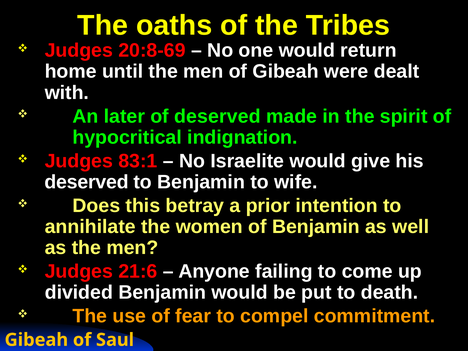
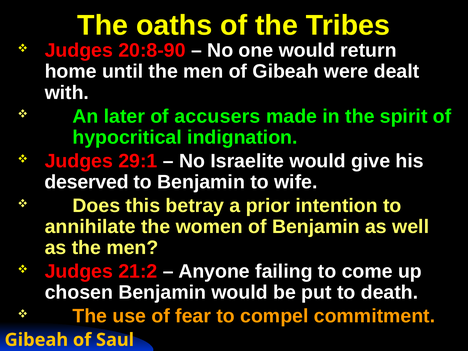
20:8-69: 20:8-69 -> 20:8-90
of deserved: deserved -> accusers
83:1: 83:1 -> 29:1
21:6: 21:6 -> 21:2
divided: divided -> chosen
